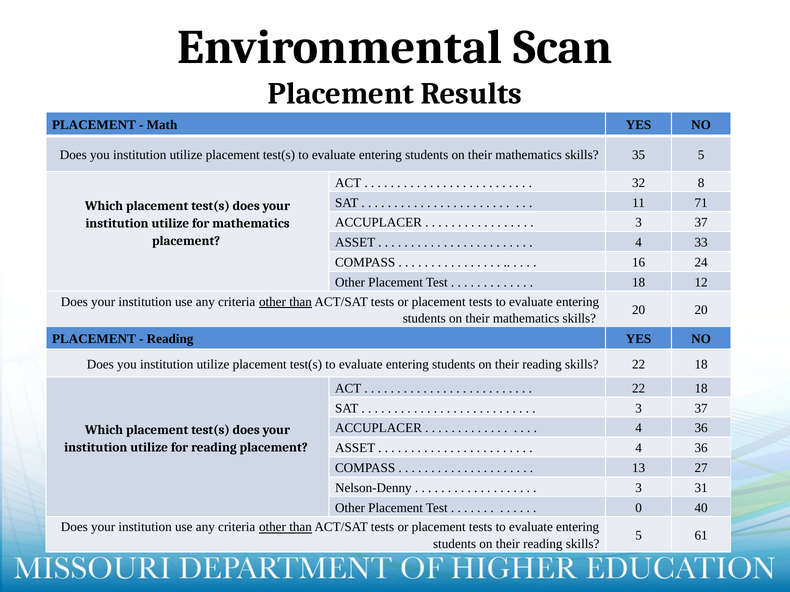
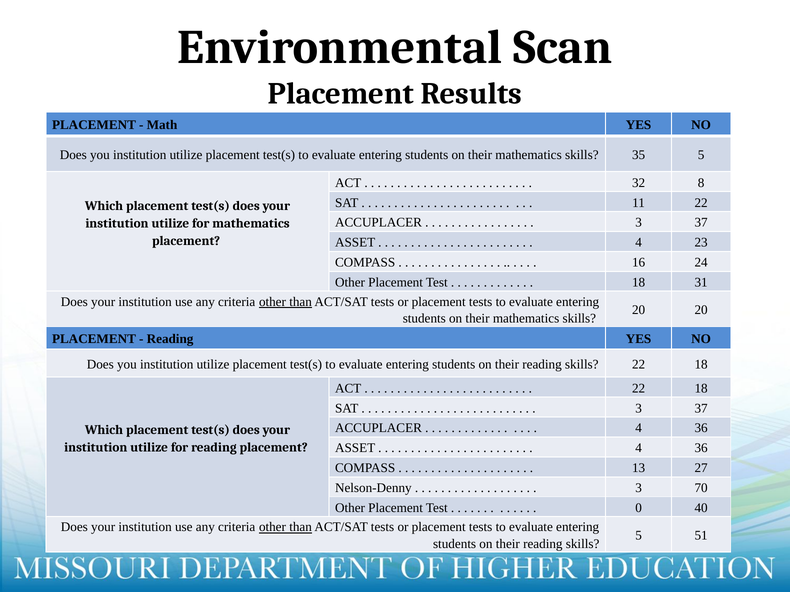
11 71: 71 -> 22
33: 33 -> 23
12: 12 -> 31
31: 31 -> 70
61: 61 -> 51
